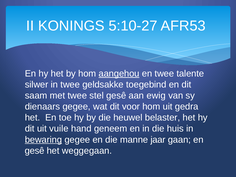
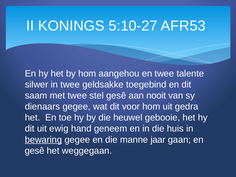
aangehou underline: present -> none
ewig: ewig -> nooit
belaster: belaster -> gebooie
vuile: vuile -> ewig
